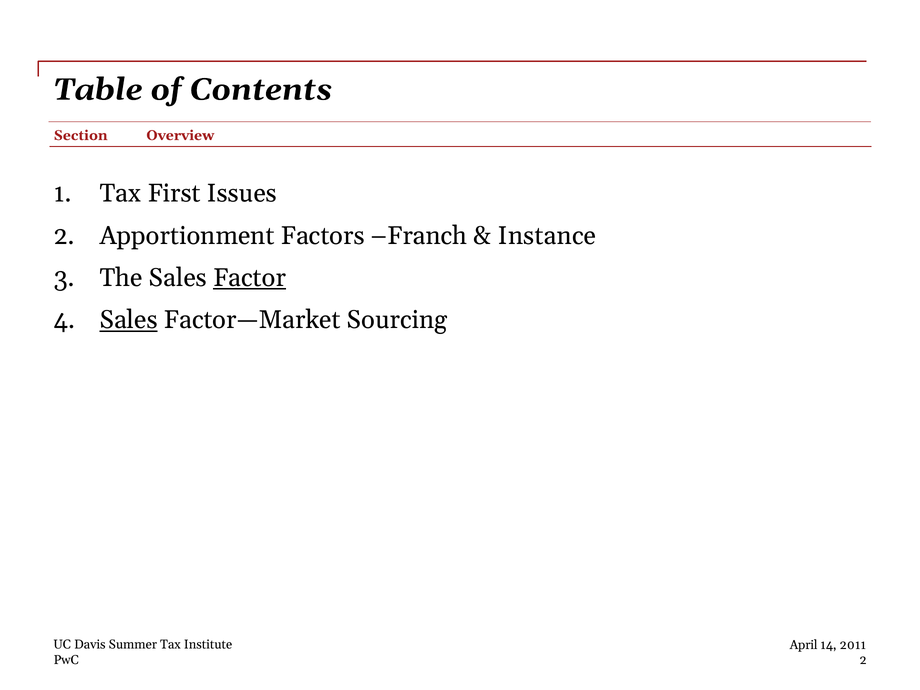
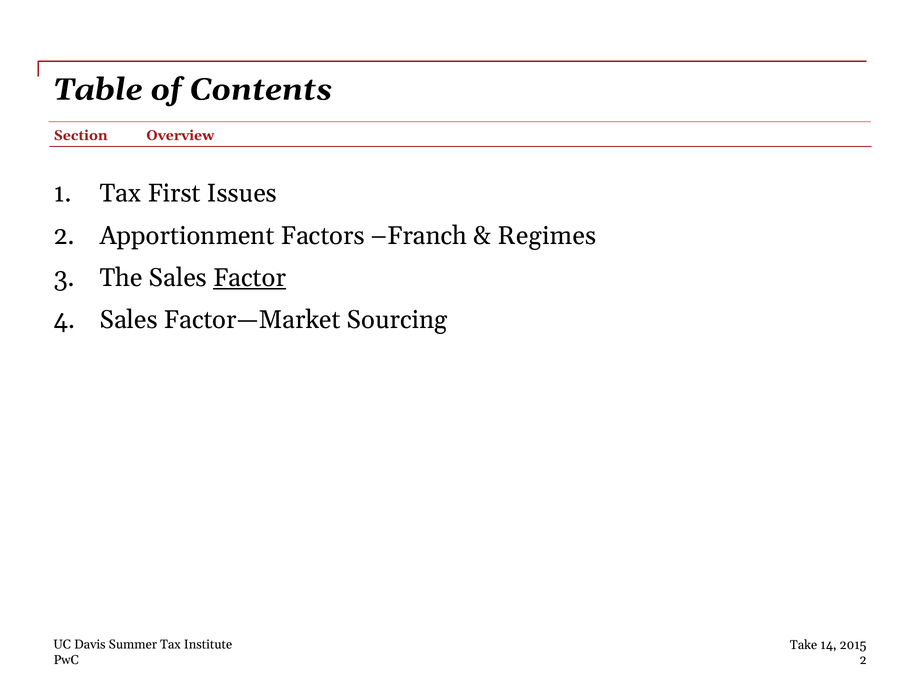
Instance: Instance -> Regimes
Sales at (129, 320) underline: present -> none
April: April -> Take
2011: 2011 -> 2015
